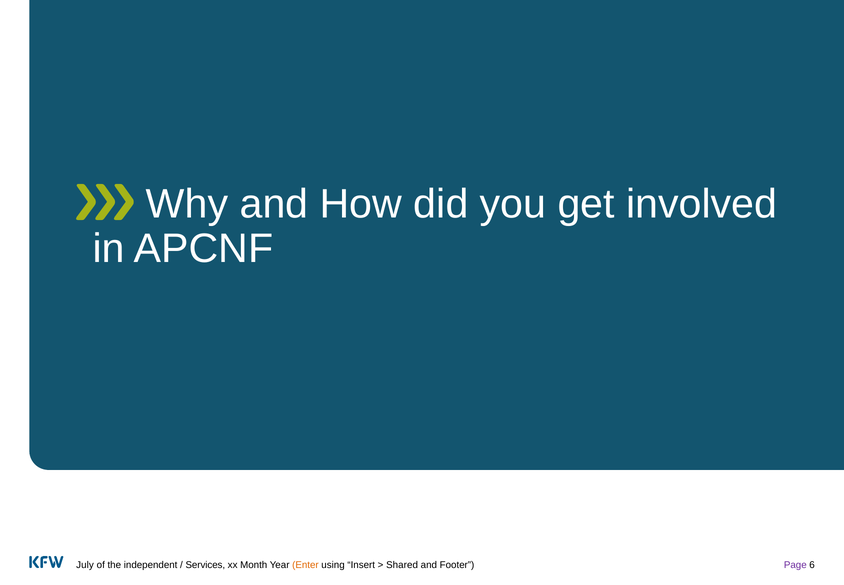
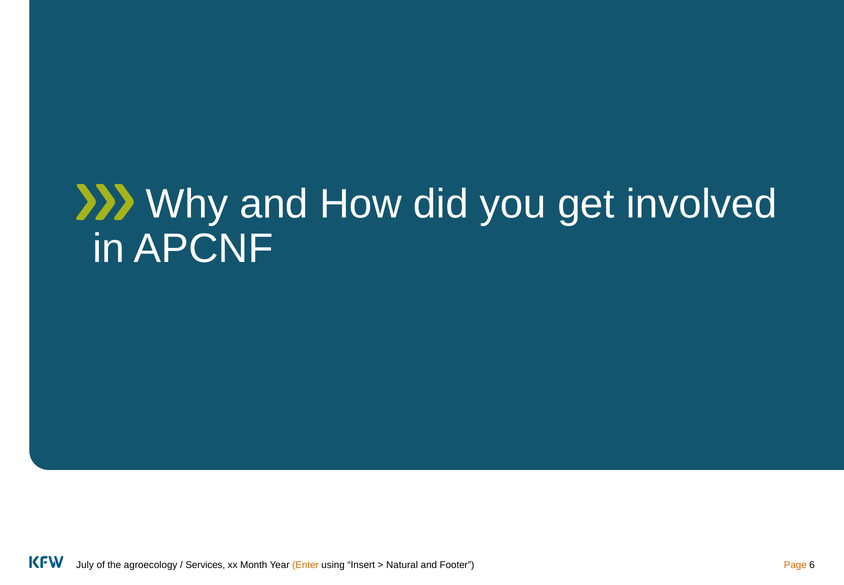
independent: independent -> agroecology
Shared: Shared -> Natural
Page colour: purple -> orange
